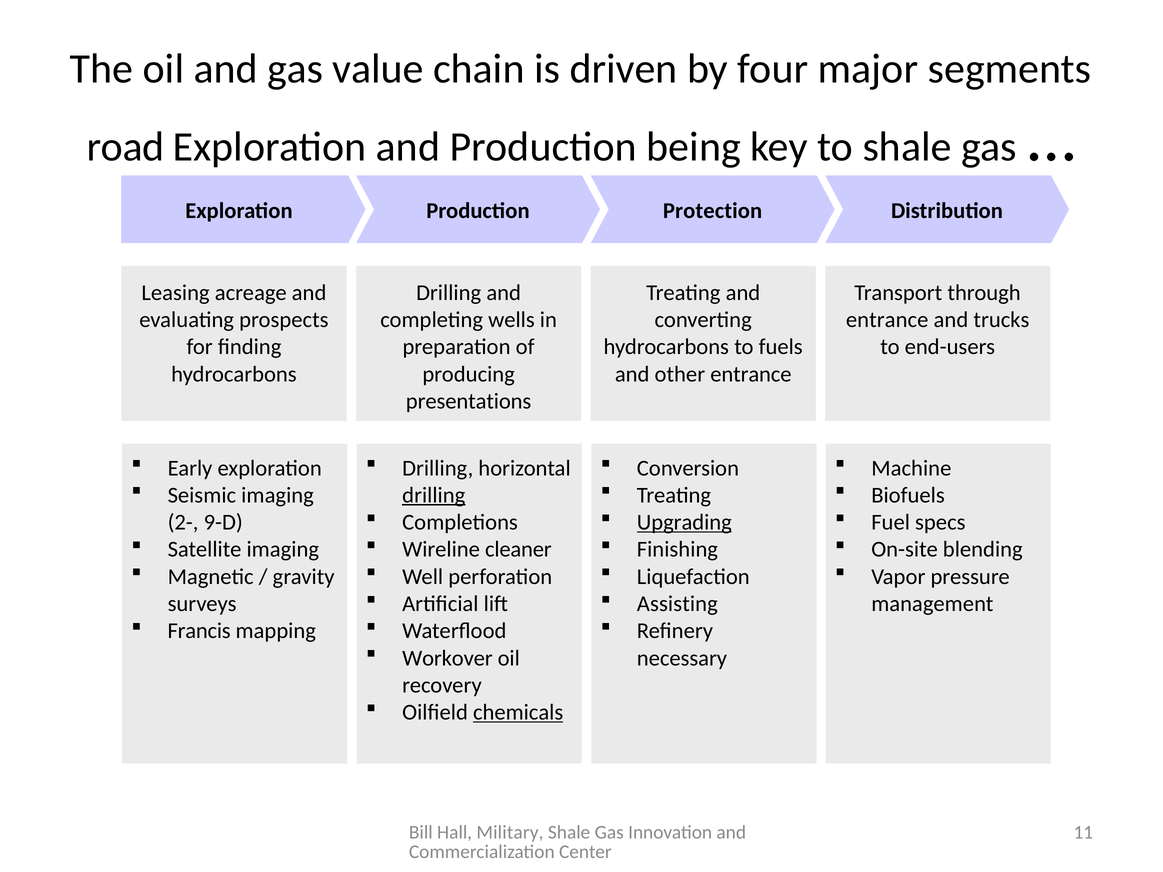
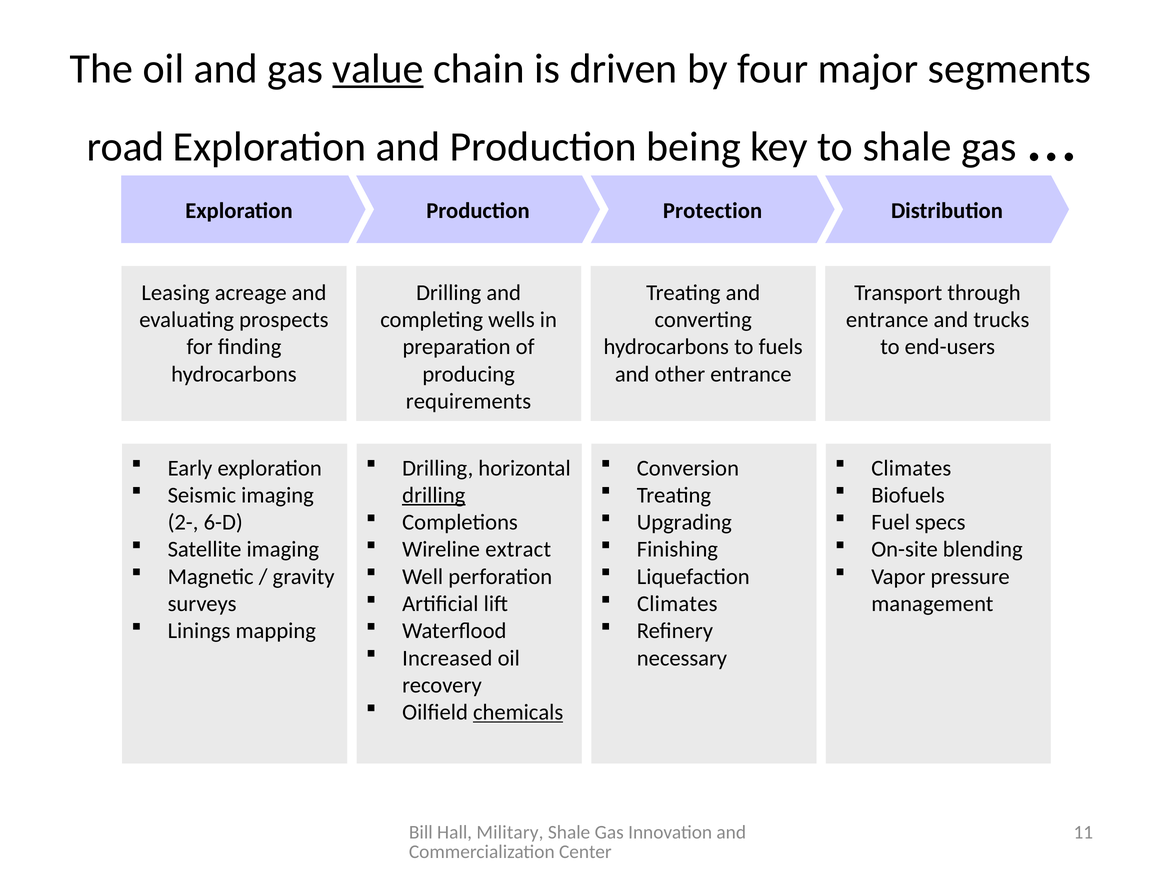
value underline: none -> present
presentations: presentations -> requirements
Machine at (911, 468): Machine -> Climates
Upgrading underline: present -> none
9-D: 9-D -> 6-D
cleaner: cleaner -> extract
Assisting at (677, 604): Assisting -> Climates
Francis: Francis -> Linings
Workover: Workover -> Increased
